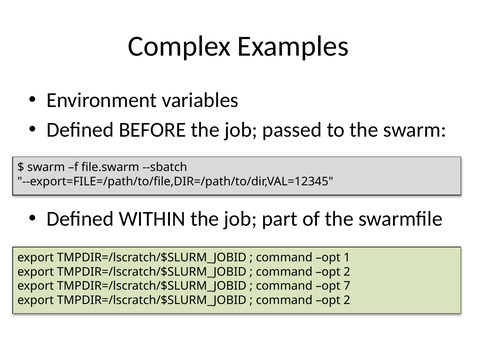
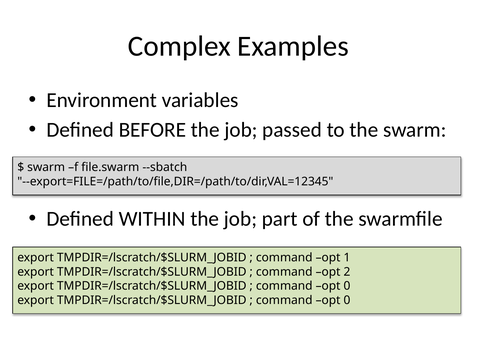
7 at (347, 286): 7 -> 0
2 at (347, 300): 2 -> 0
